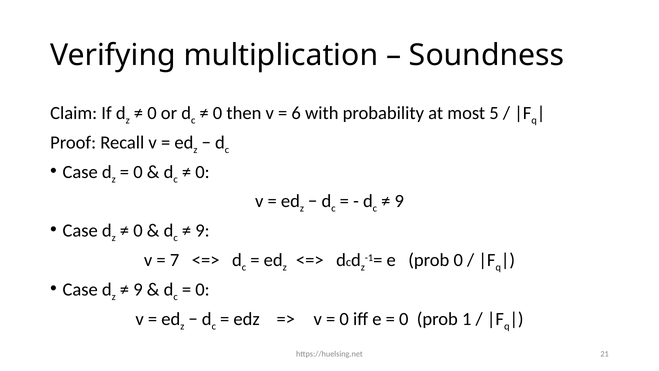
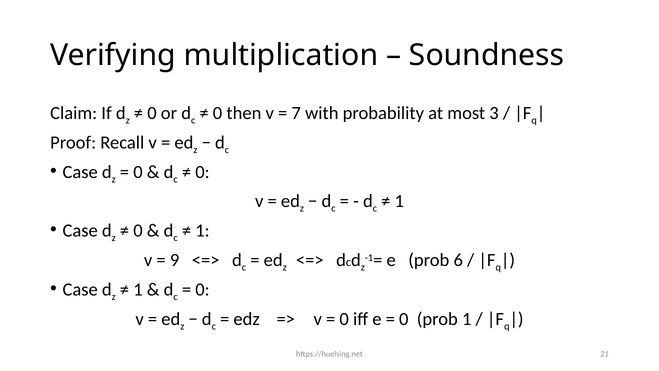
6: 6 -> 7
5: 5 -> 3
9 at (399, 201): 9 -> 1
9 at (202, 231): 9 -> 1
7: 7 -> 9
prob 0: 0 -> 6
9 at (138, 289): 9 -> 1
